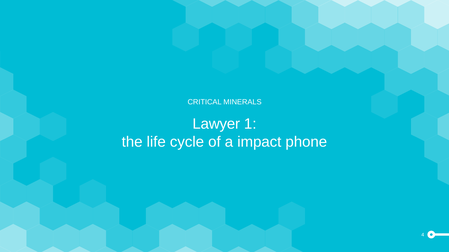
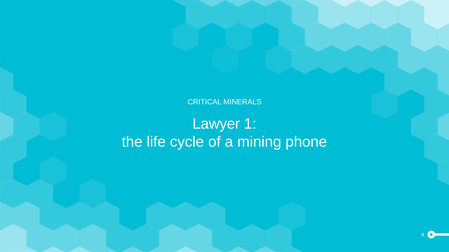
impact: impact -> mining
